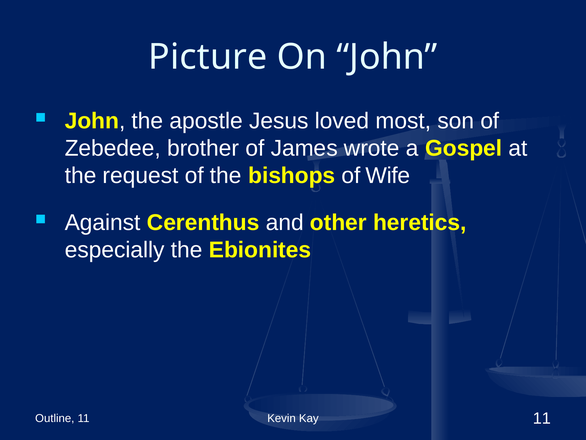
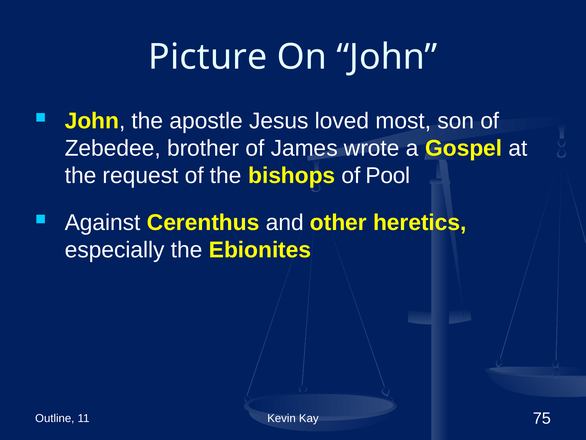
Wife: Wife -> Pool
Kay 11: 11 -> 75
